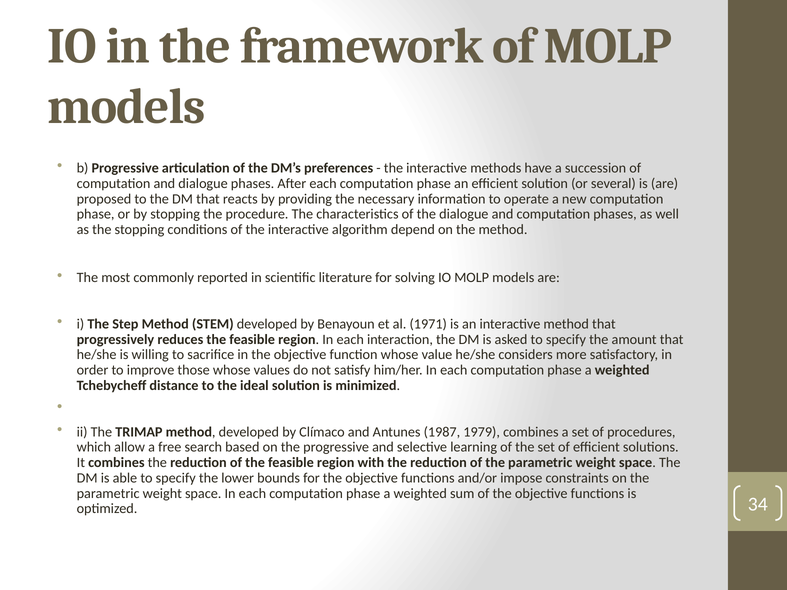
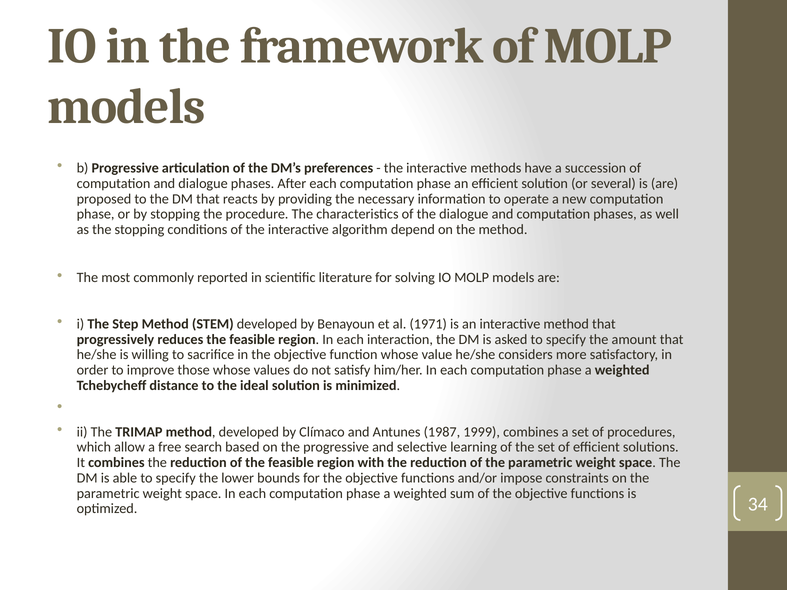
1979: 1979 -> 1999
